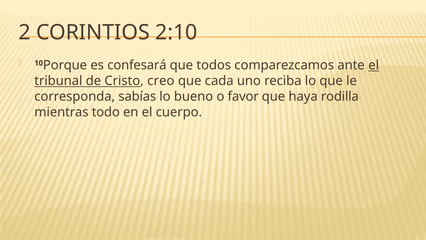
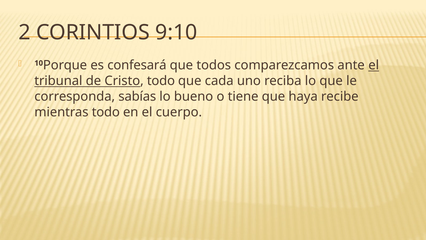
2:10: 2:10 -> 9:10
Cristo creo: creo -> todo
favor: favor -> tiene
rodilla: rodilla -> recibe
